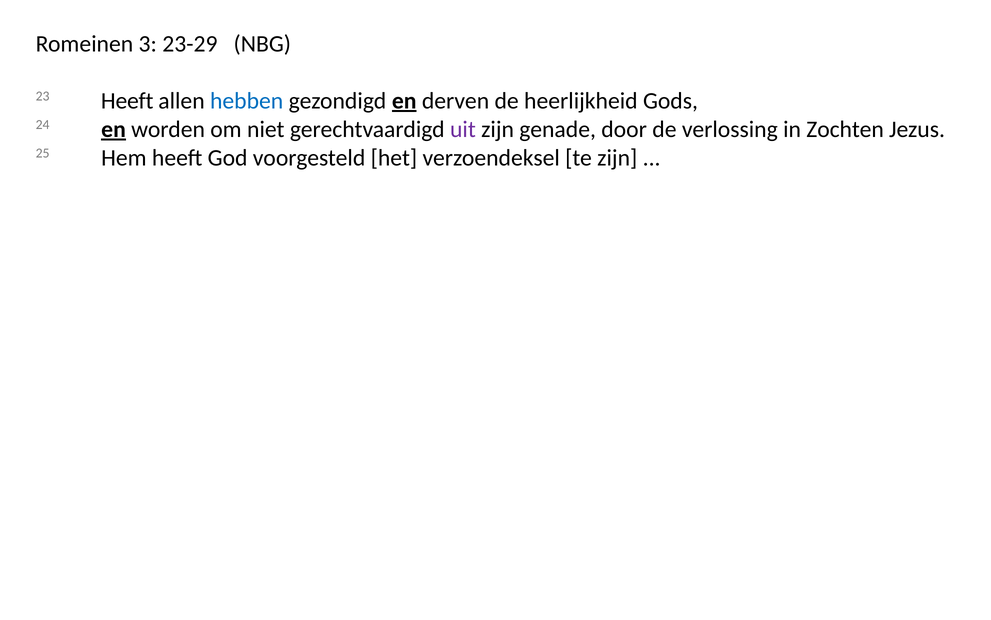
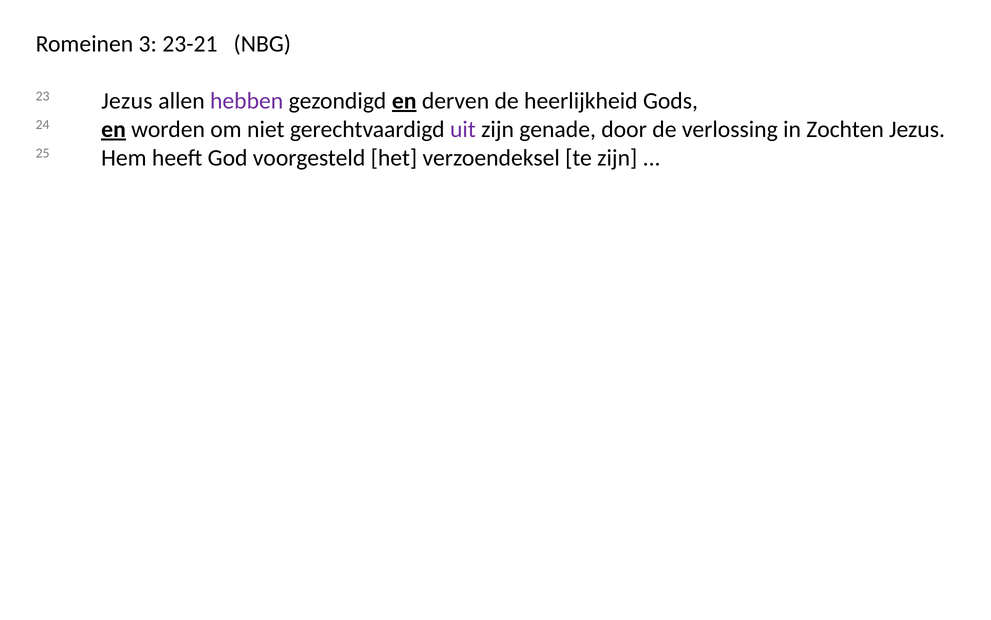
23-29: 23-29 -> 23-21
23 Heeft: Heeft -> Jezus
hebben colour: blue -> purple
